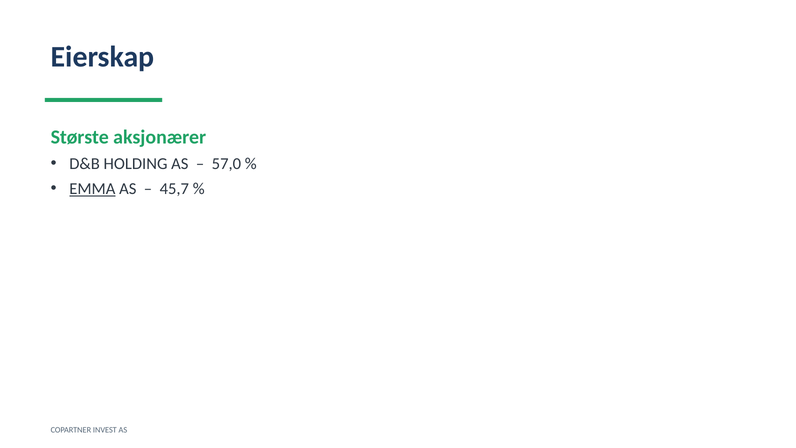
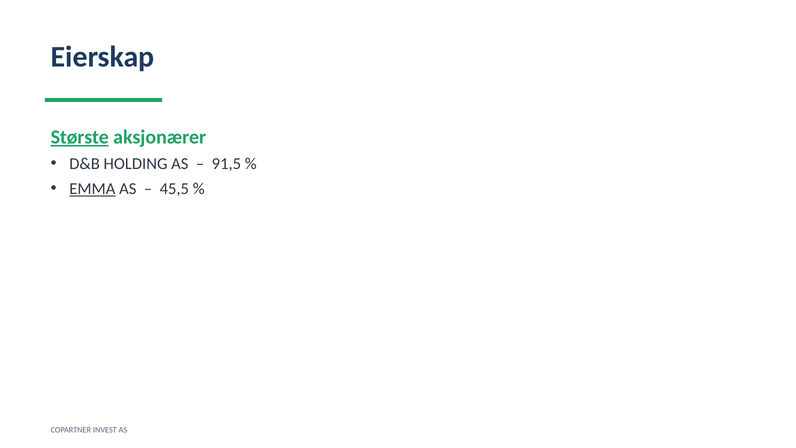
Største underline: none -> present
57,0: 57,0 -> 91,5
45,7: 45,7 -> 45,5
